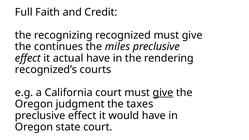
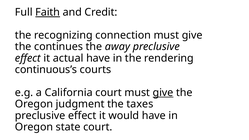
Faith underline: none -> present
recognized: recognized -> connection
miles: miles -> away
recognized’s: recognized’s -> continuous’s
